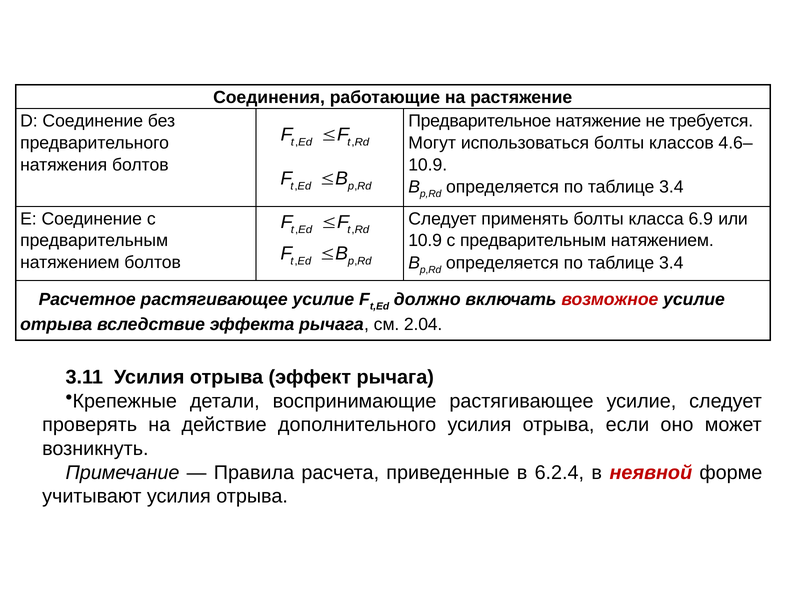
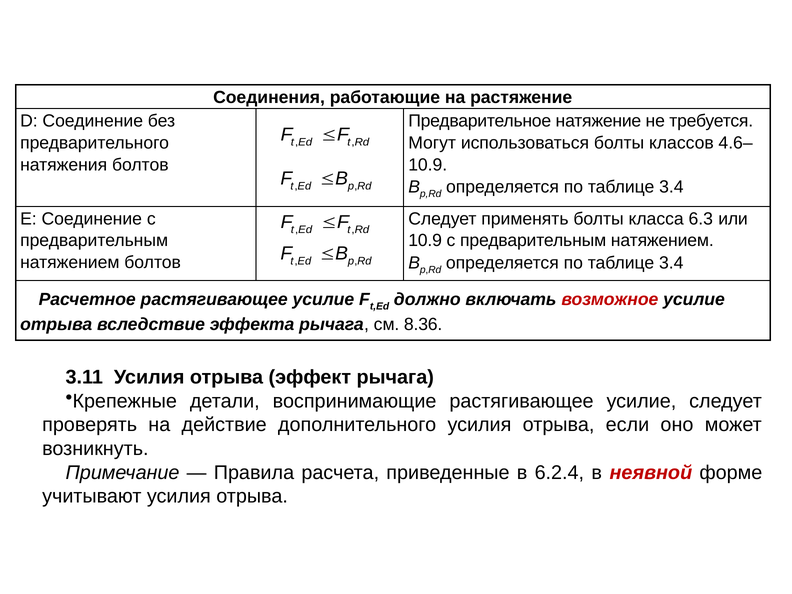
6.9: 6.9 -> 6.3
2.04: 2.04 -> 8.36
